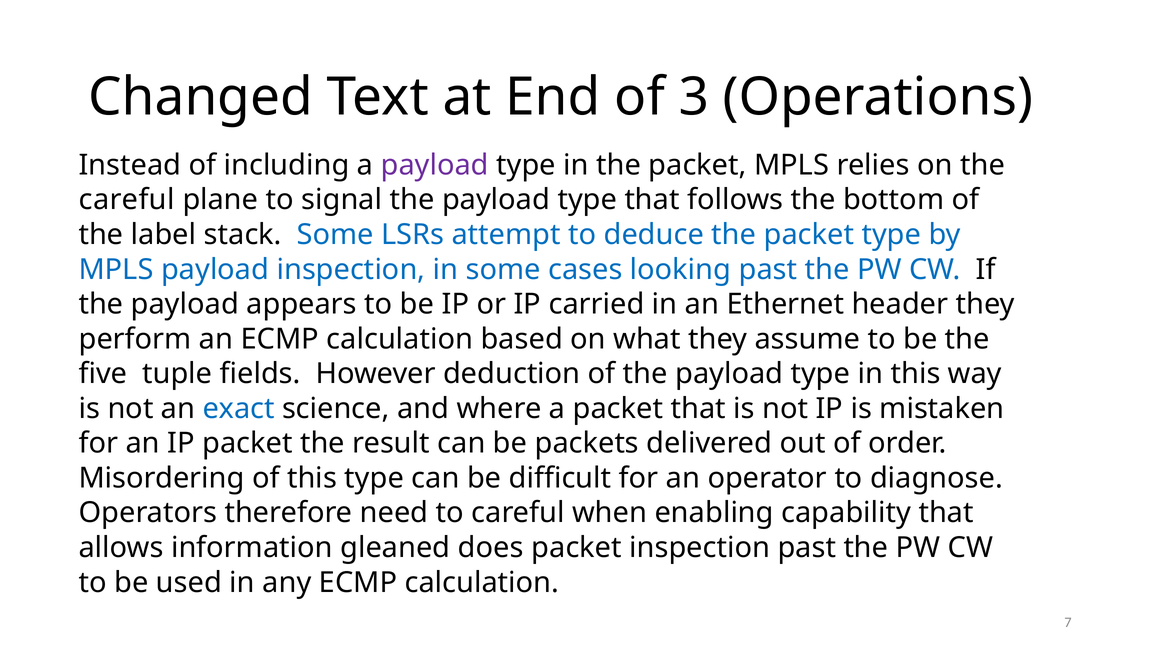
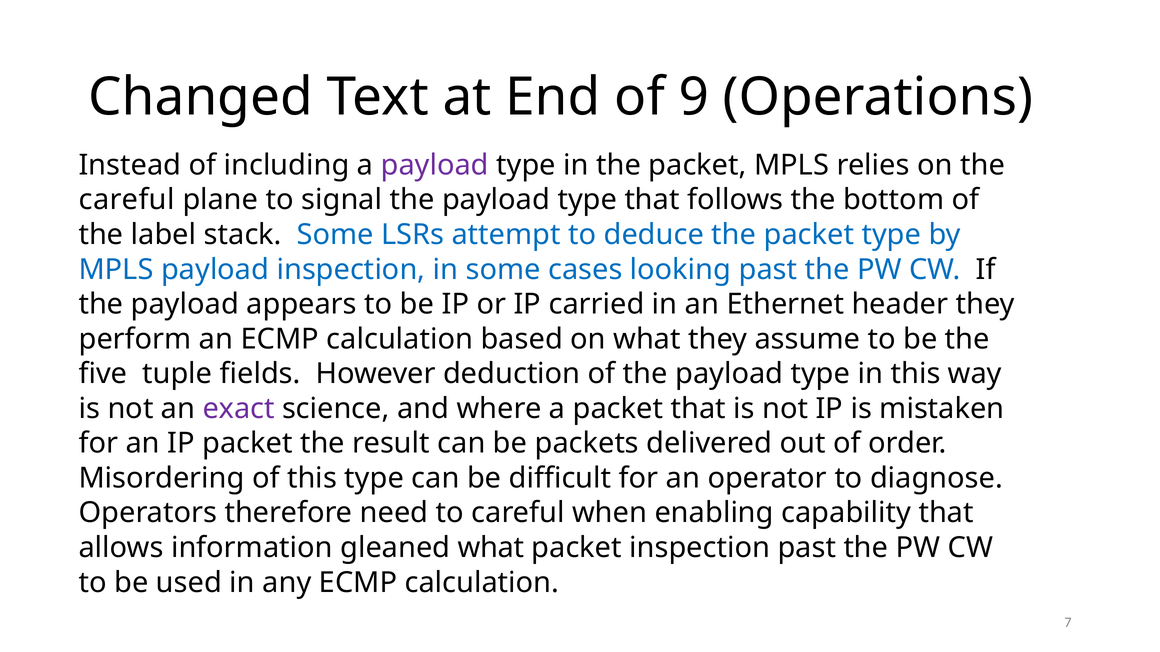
3: 3 -> 9
exact colour: blue -> purple
gleaned does: does -> what
